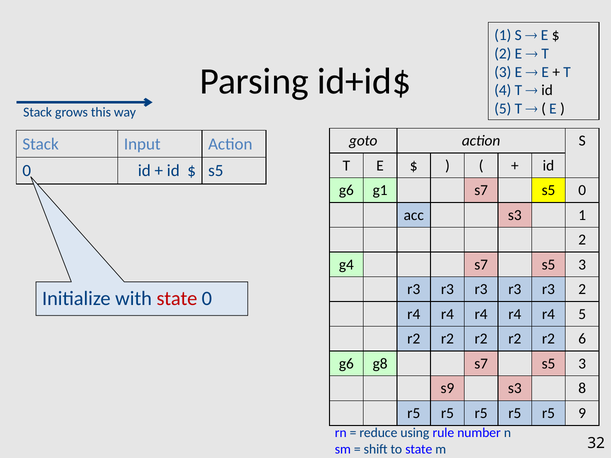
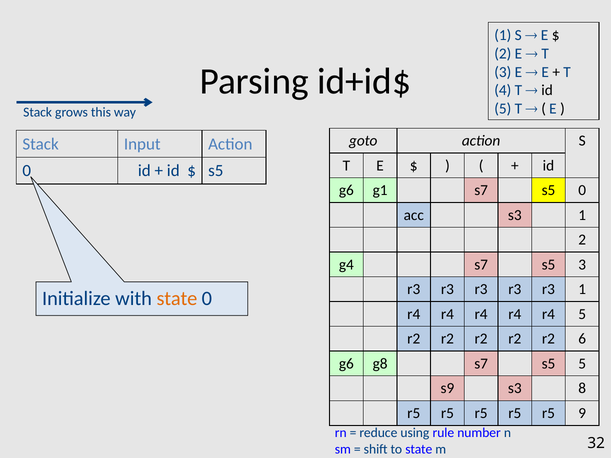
r3 2: 2 -> 1
state at (177, 299) colour: red -> orange
g8 s7 s5 3: 3 -> 5
